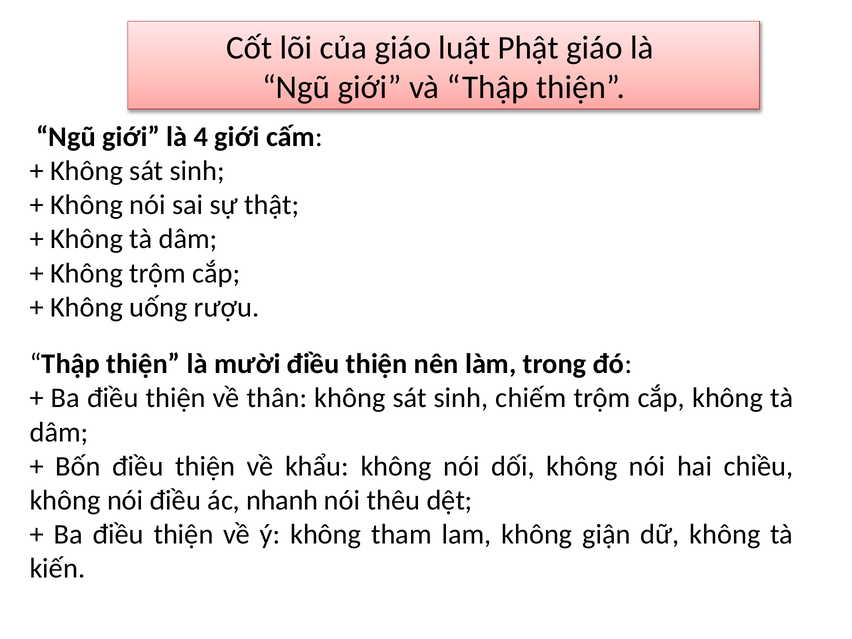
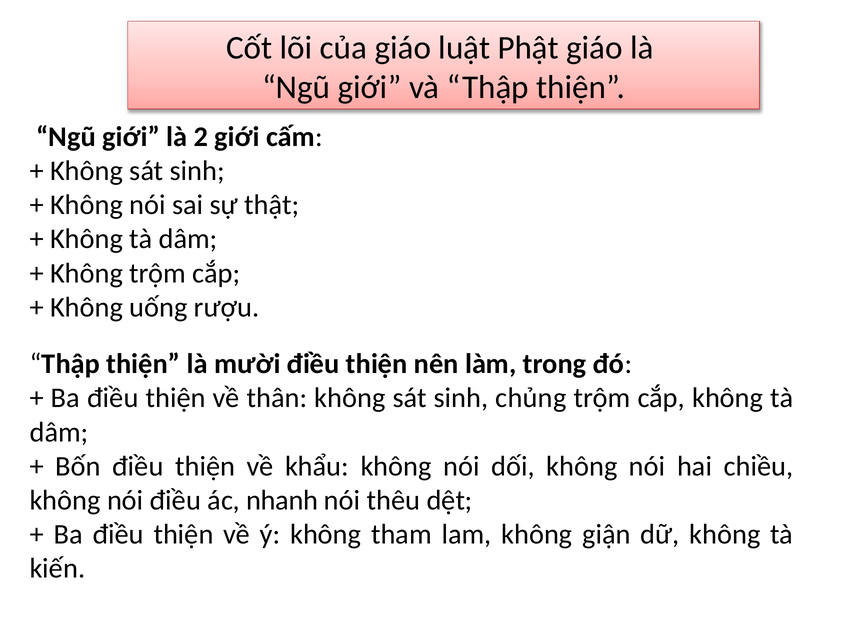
4: 4 -> 2
chiếm: chiếm -> chủng
